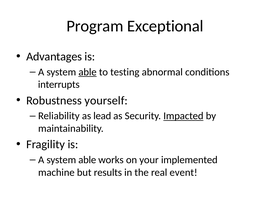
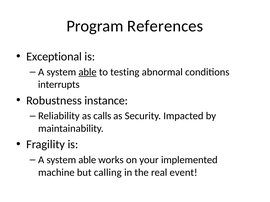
Exceptional: Exceptional -> References
Advantages: Advantages -> Exceptional
yourself: yourself -> instance
lead: lead -> calls
Impacted underline: present -> none
results: results -> calling
